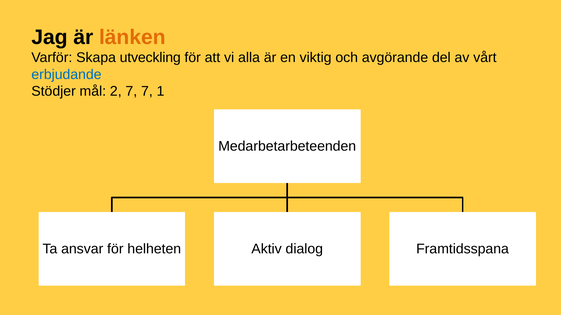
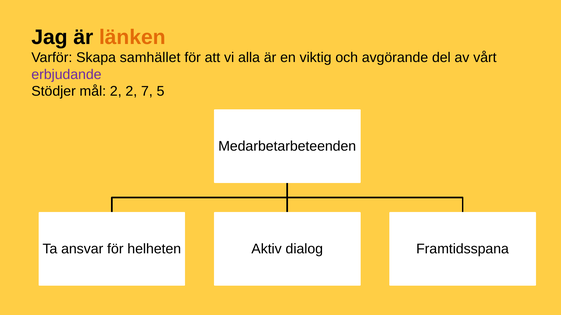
utveckling: utveckling -> samhället
erbjudande colour: blue -> purple
2 7: 7 -> 2
1: 1 -> 5
